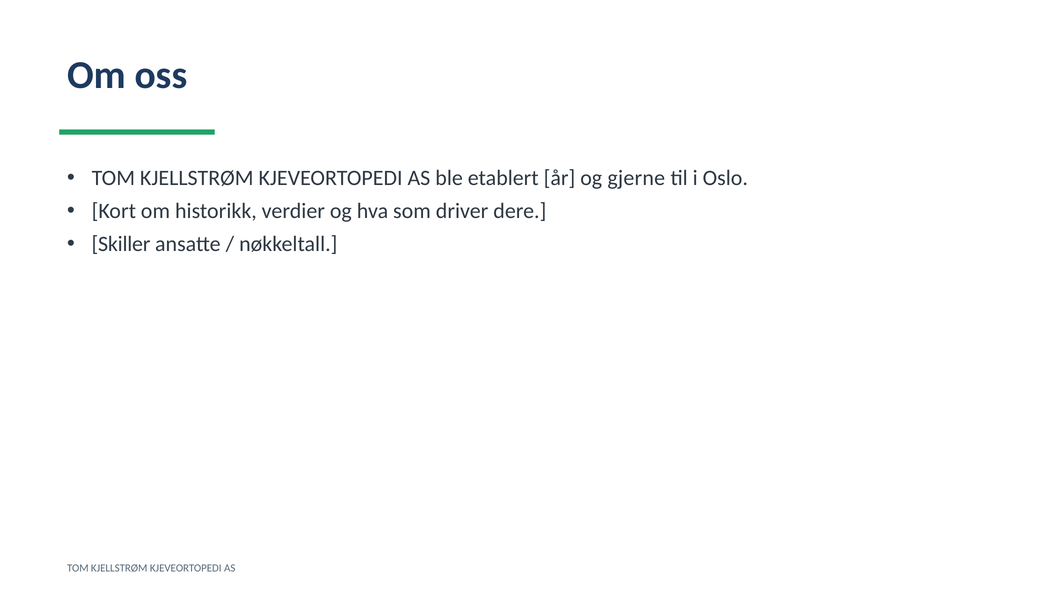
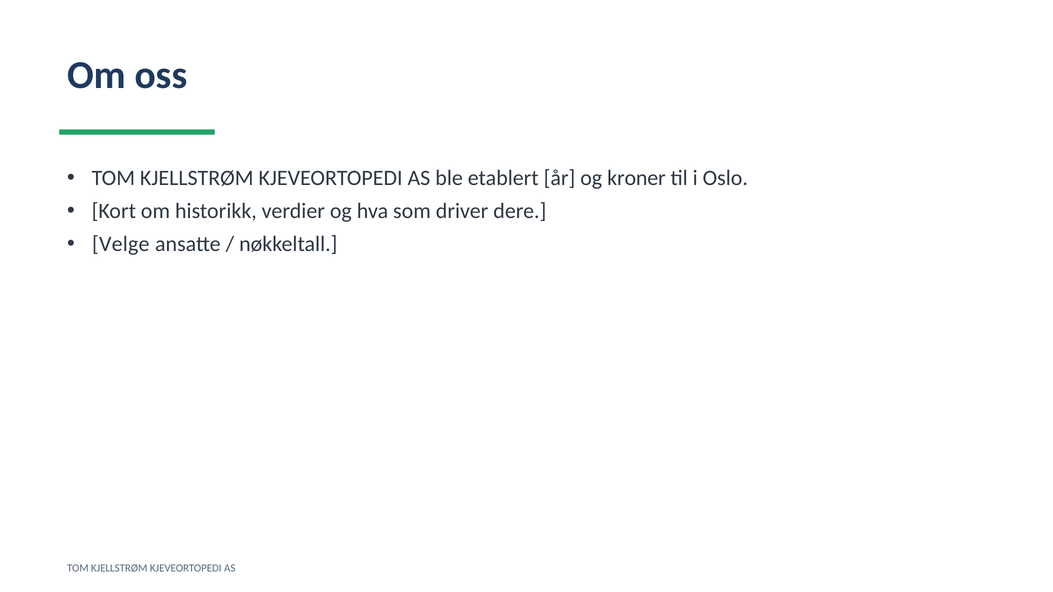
gjerne: gjerne -> kroner
Skiller: Skiller -> Velge
